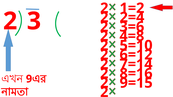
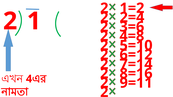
3: 3 -> 1
9: 9 -> 4
9=15: 9=15 -> 9=11
